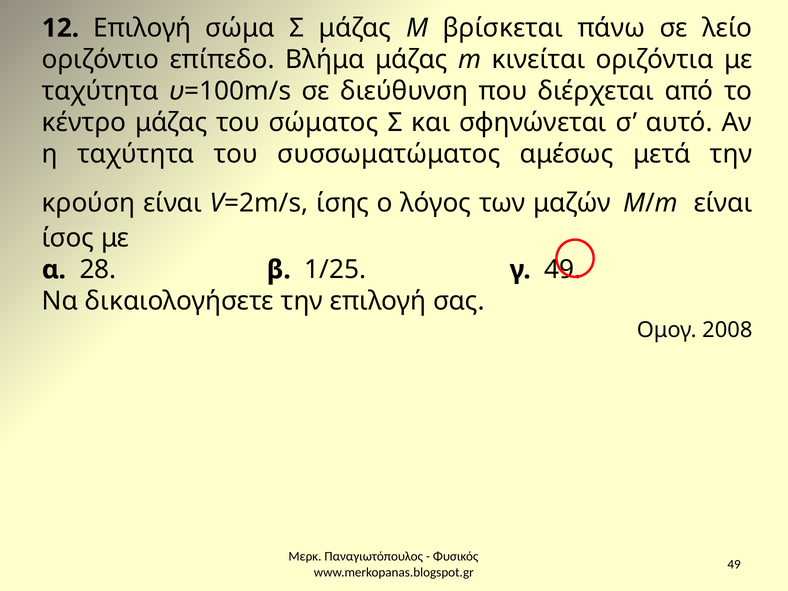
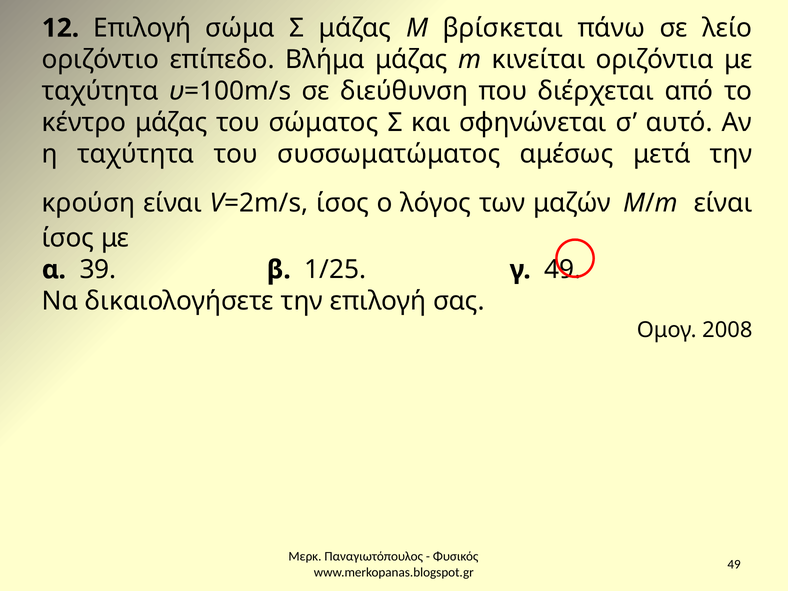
V=2m/s ίσης: ίσης -> ίσος
28: 28 -> 39
